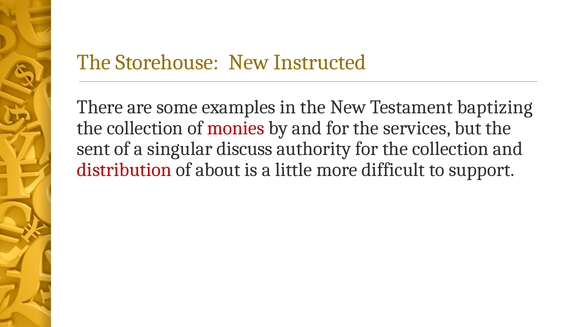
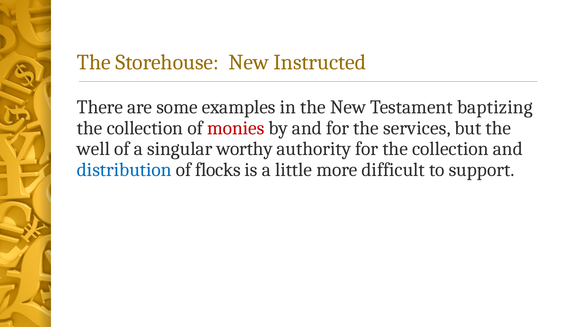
sent: sent -> well
discuss: discuss -> worthy
distribution colour: red -> blue
about: about -> flocks
